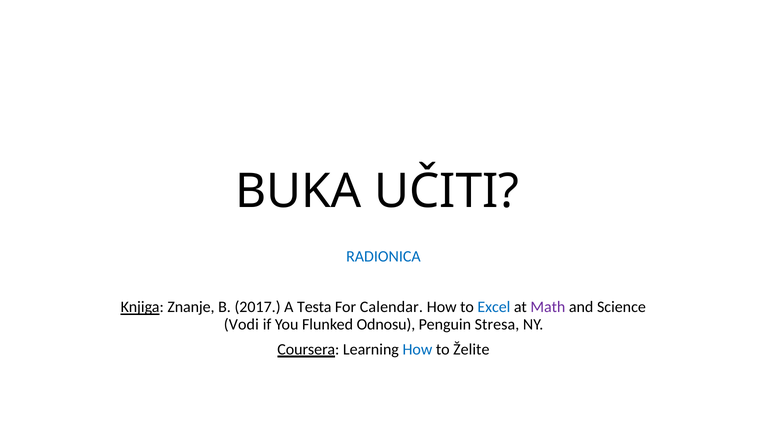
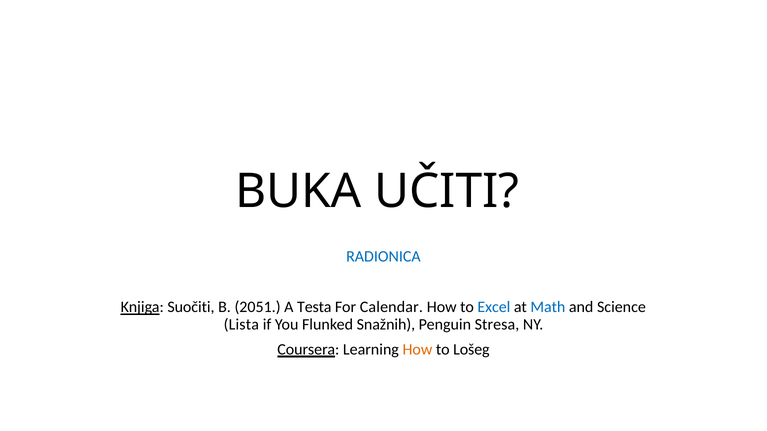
Znanje: Znanje -> Suočiti
2017: 2017 -> 2051
Math colour: purple -> blue
Vodi: Vodi -> Lista
Odnosu: Odnosu -> Snažnih
How at (417, 350) colour: blue -> orange
Želite: Želite -> Lošeg
